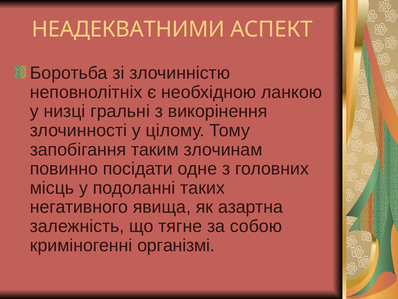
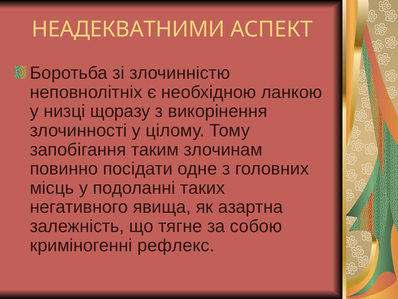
гральні: гральні -> щоразу
організмі: організмі -> рефлекс
